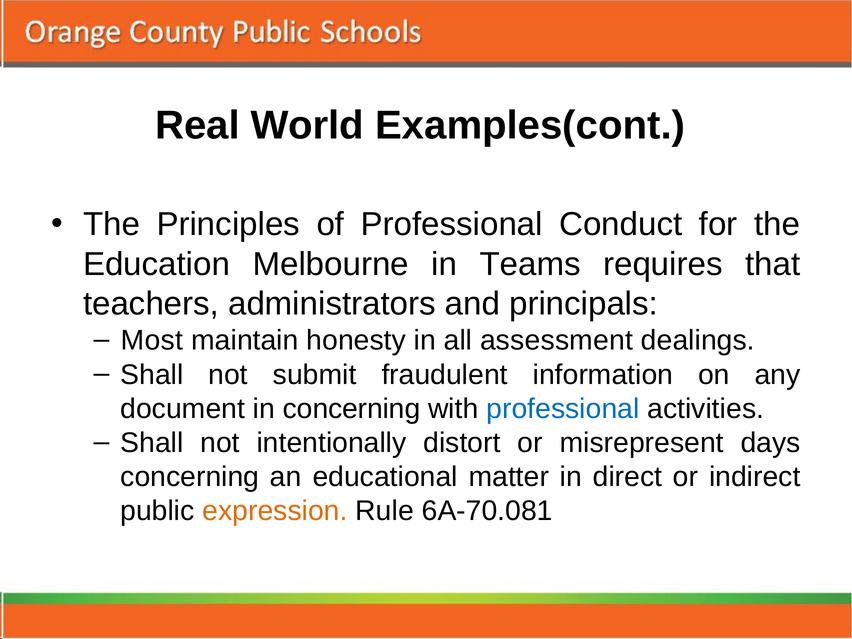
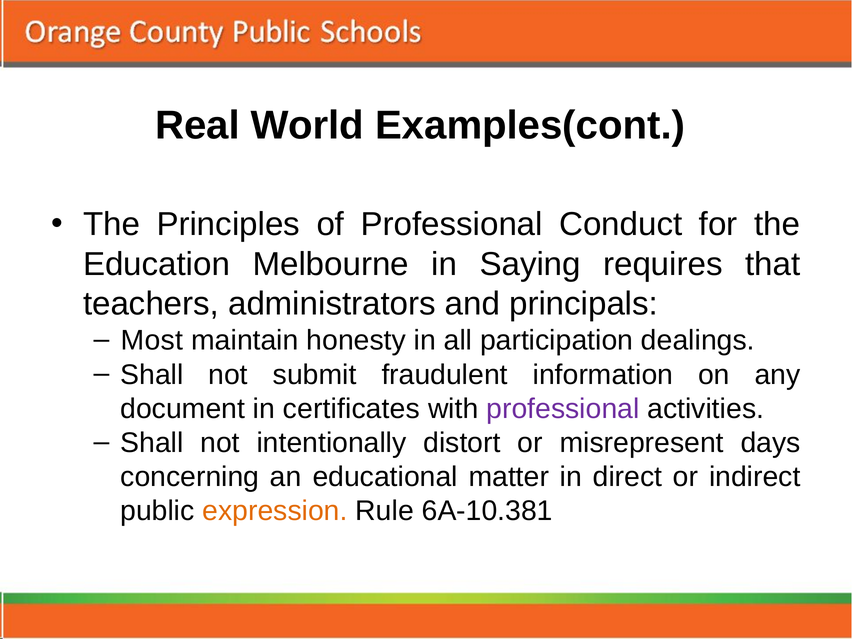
Teams: Teams -> Saying
assessment: assessment -> participation
in concerning: concerning -> certificates
professional at (563, 409) colour: blue -> purple
6A-70.081: 6A-70.081 -> 6A-10.381
